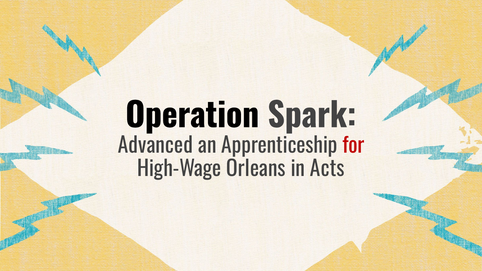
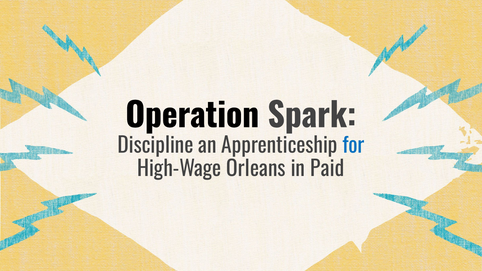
Advanced: Advanced -> Discipline
for colour: red -> blue
Acts: Acts -> Paid
